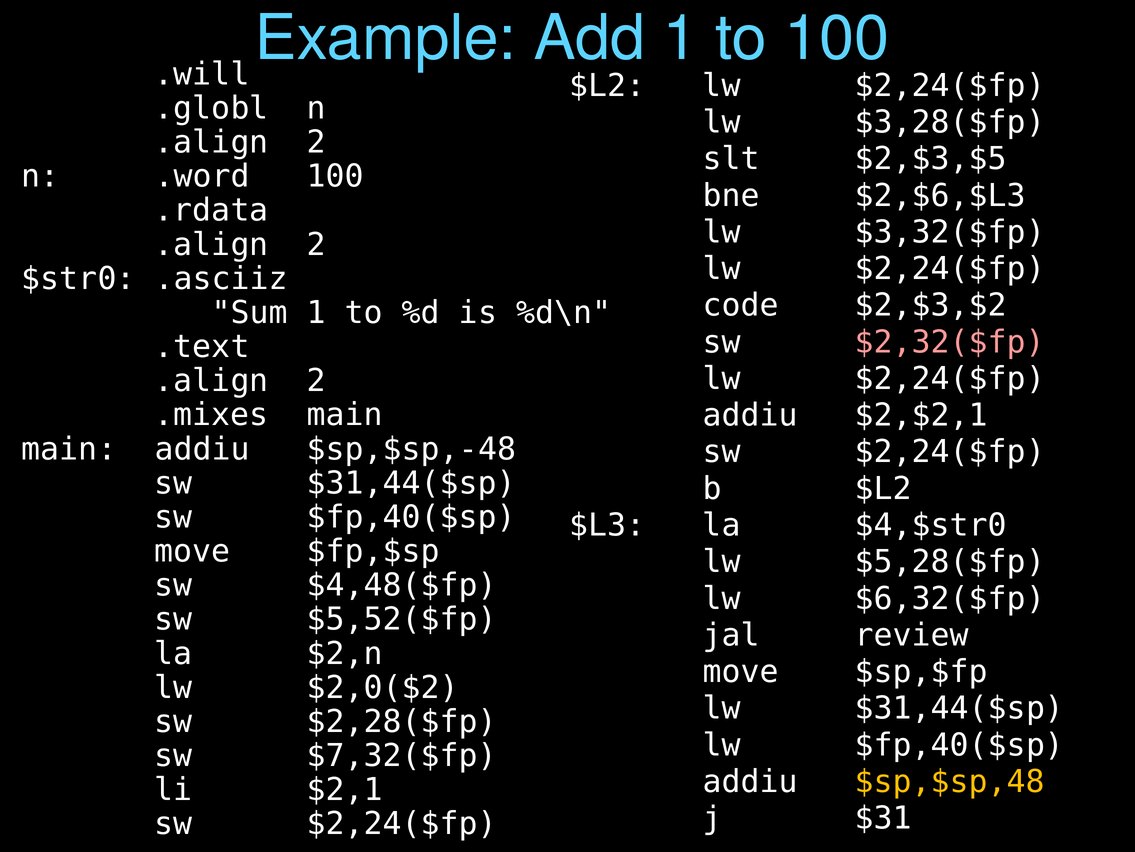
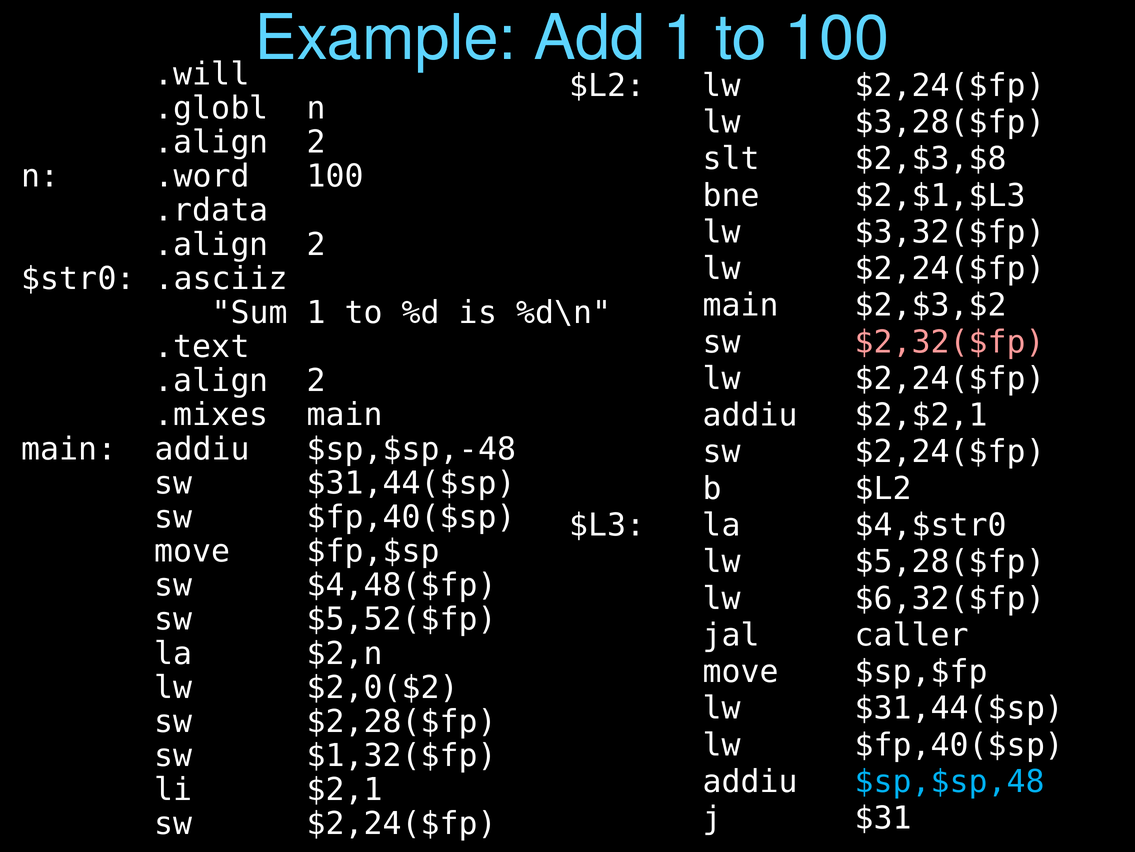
$2,$3,$5: $2,$3,$5 -> $2,$3,$8
$2,$6,$L3: $2,$6,$L3 -> $2,$1,$L3
code at (741, 305): code -> main
review: review -> caller
$7,32($fp: $7,32($fp -> $1,32($fp
$sp,$sp,48 colour: yellow -> light blue
